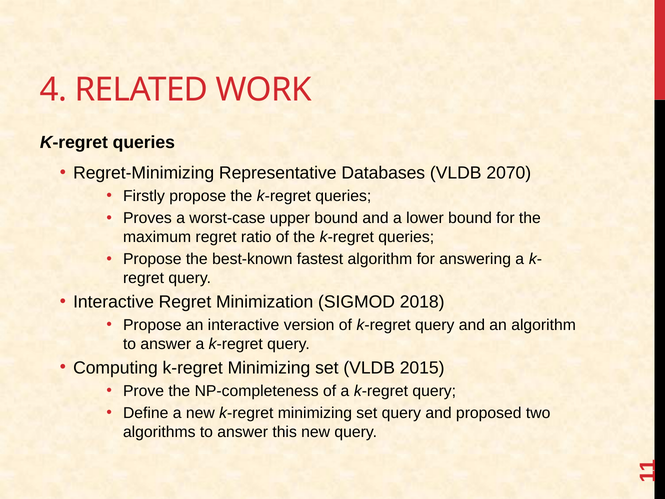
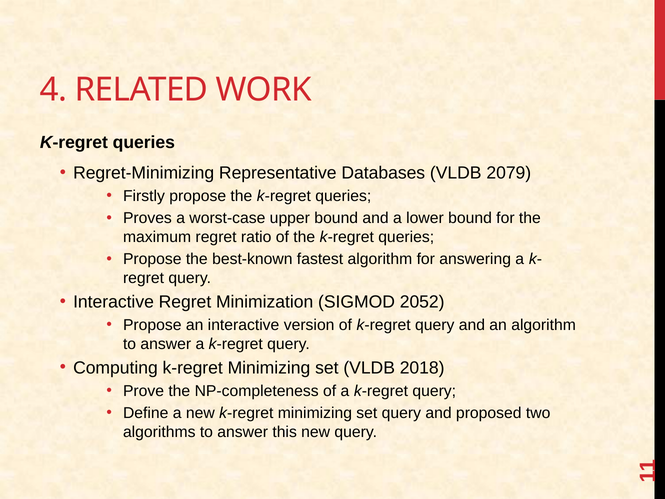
2070: 2070 -> 2079
2018: 2018 -> 2052
2015: 2015 -> 2018
